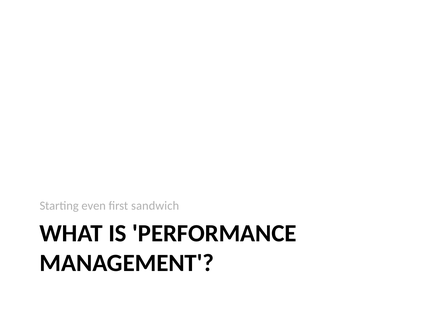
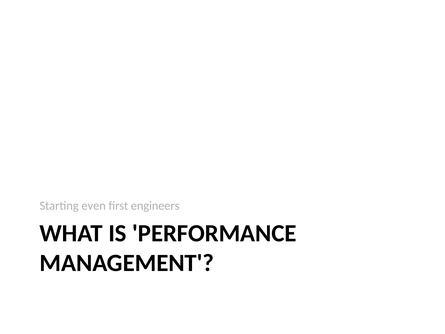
sandwich: sandwich -> engineers
